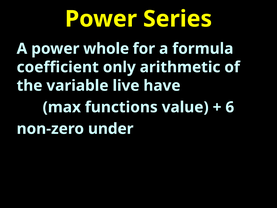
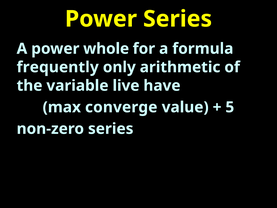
coefficient: coefficient -> frequently
functions: functions -> converge
6: 6 -> 5
non-zero under: under -> series
